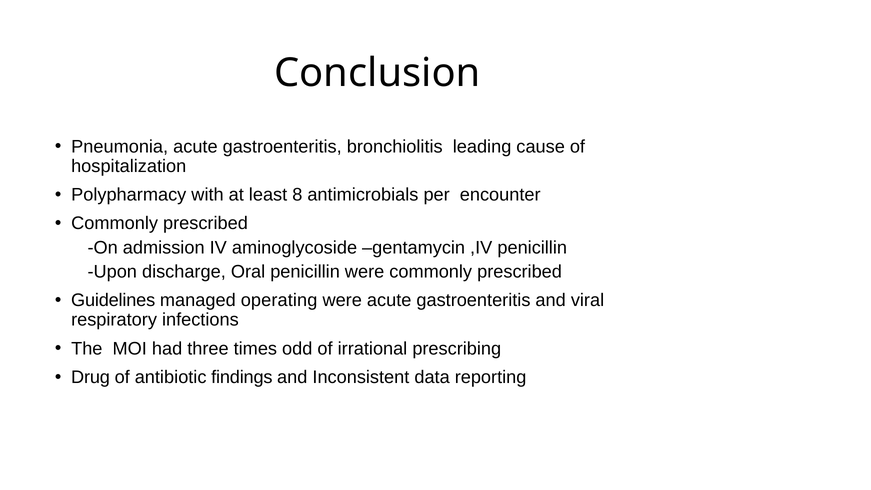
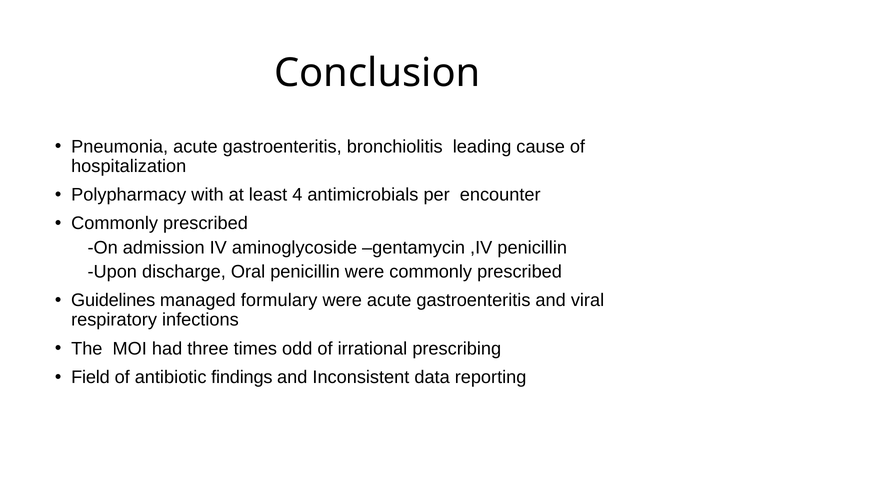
8: 8 -> 4
operating: operating -> formulary
Drug: Drug -> Field
